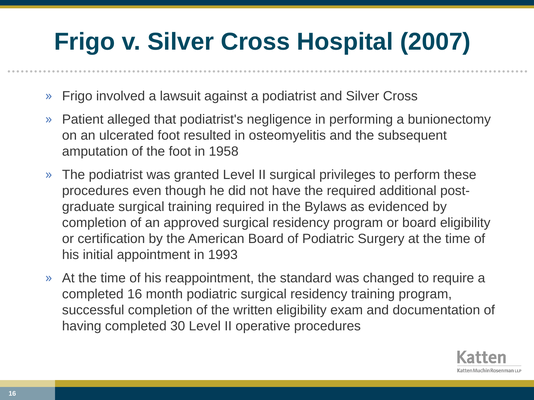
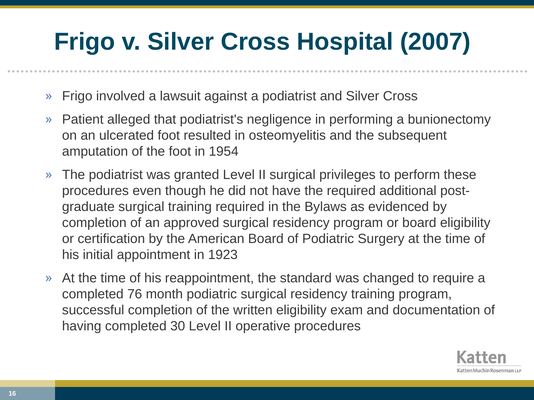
1958: 1958 -> 1954
1993: 1993 -> 1923
completed 16: 16 -> 76
